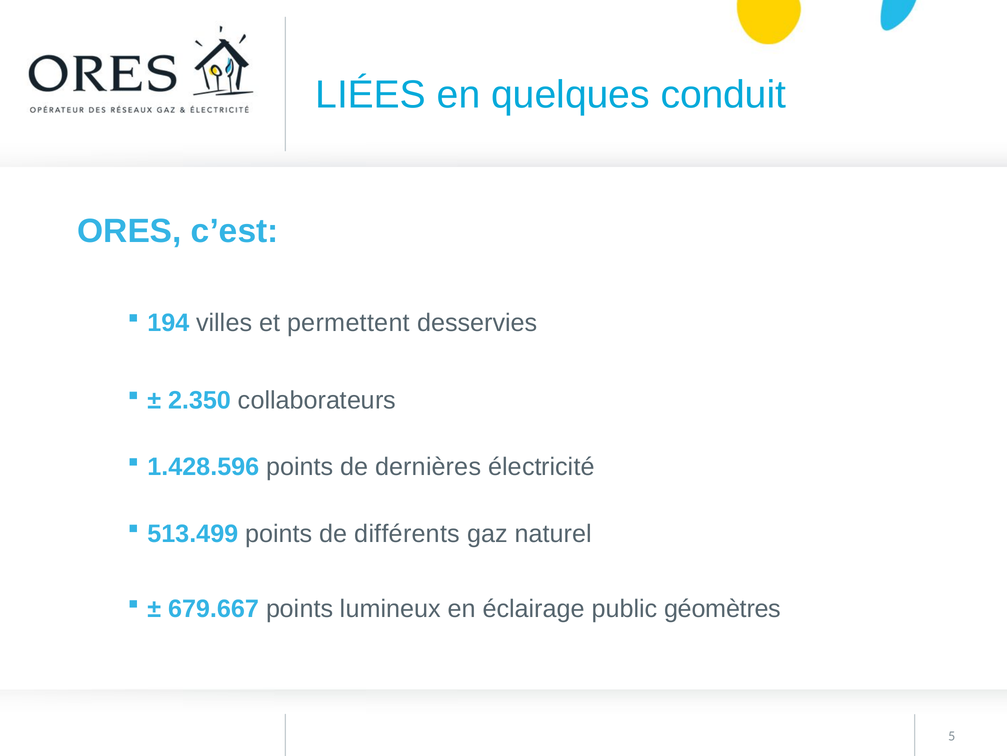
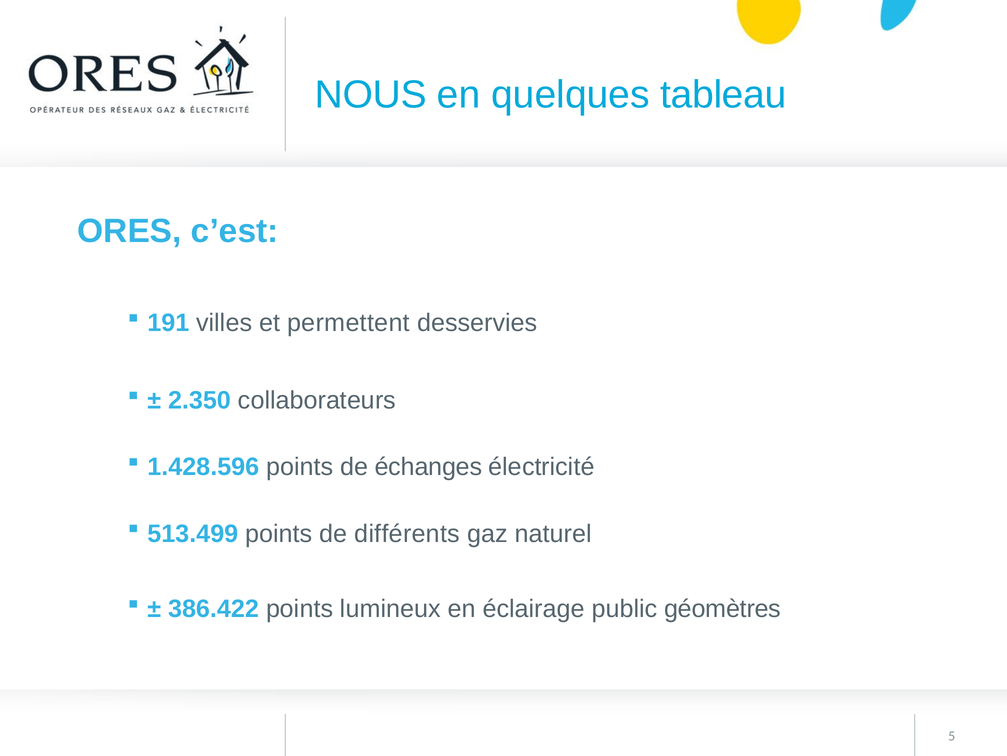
LIÉES: LIÉES -> NOUS
conduit: conduit -> tableau
194: 194 -> 191
dernières: dernières -> échanges
679.667: 679.667 -> 386.422
